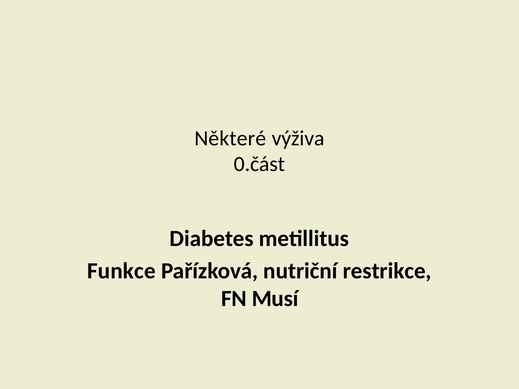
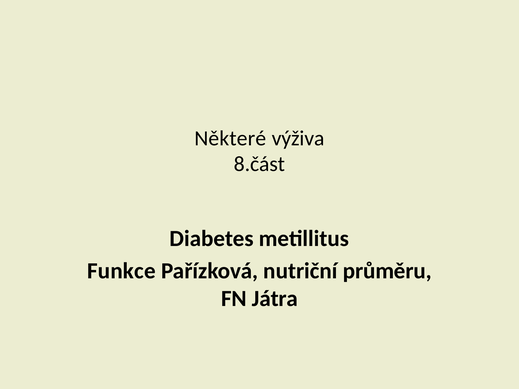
0.část: 0.část -> 8.část
restrikce: restrikce -> průměru
Musí: Musí -> Játra
